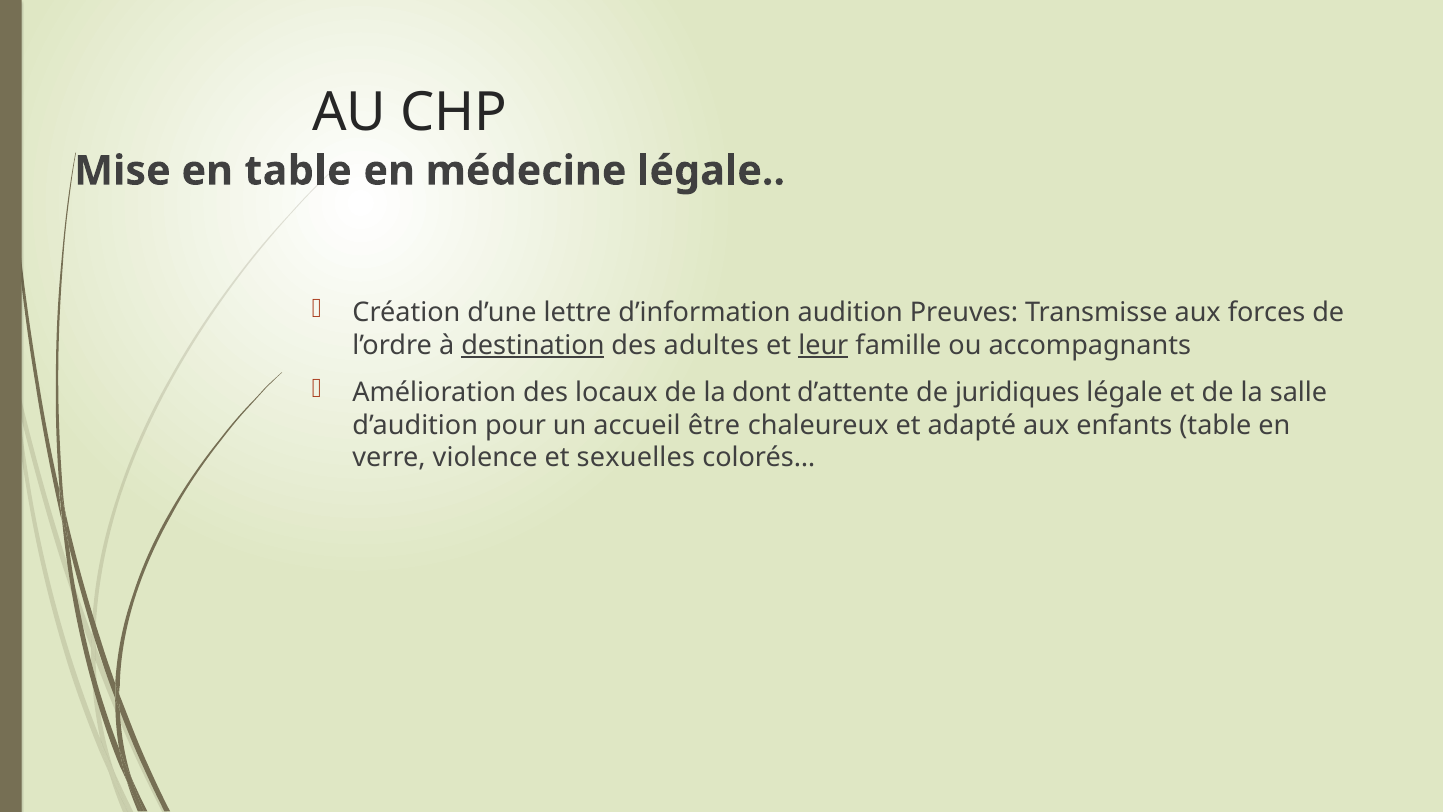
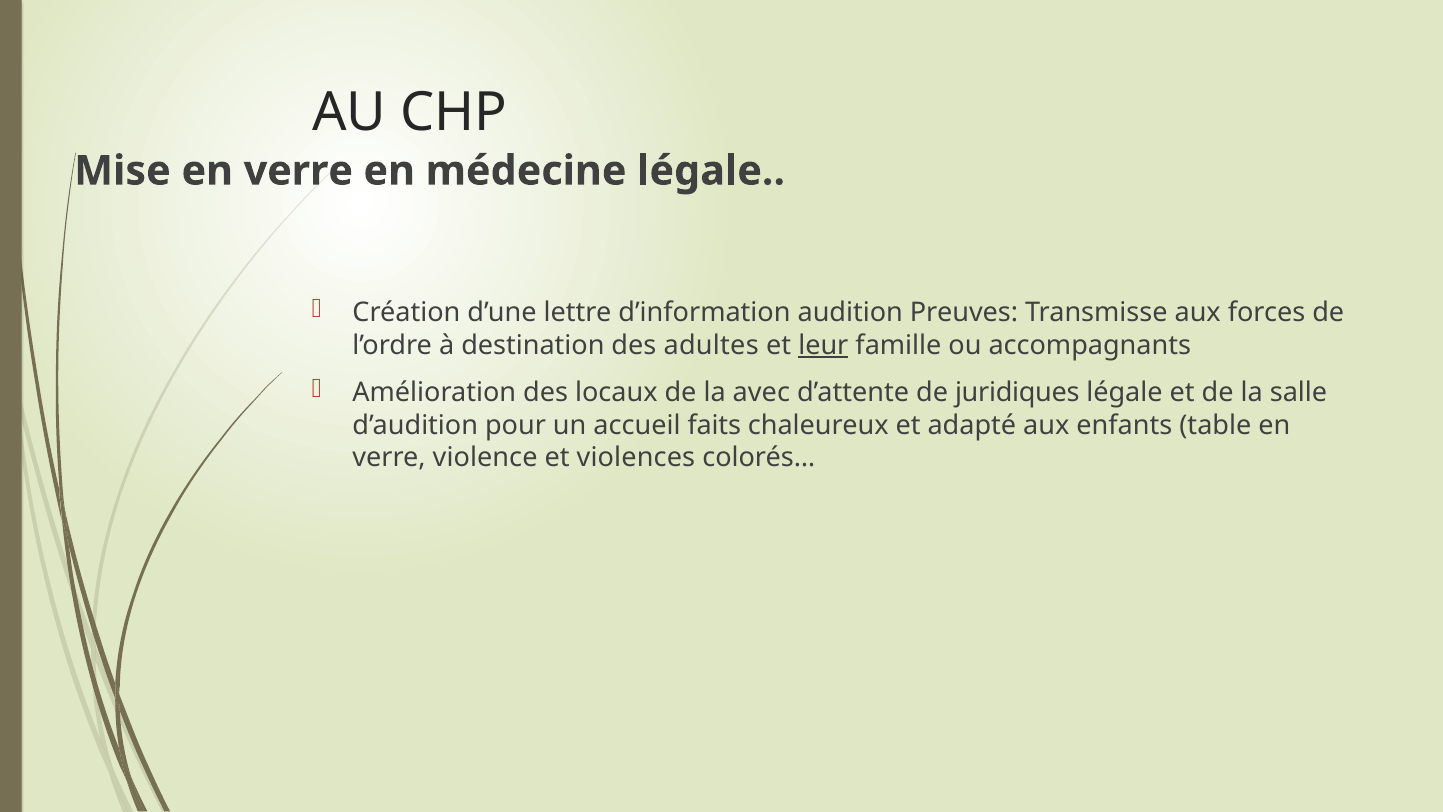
Mise en table: table -> verre
destination underline: present -> none
dont: dont -> avec
être: être -> faits
sexuelles: sexuelles -> violences
